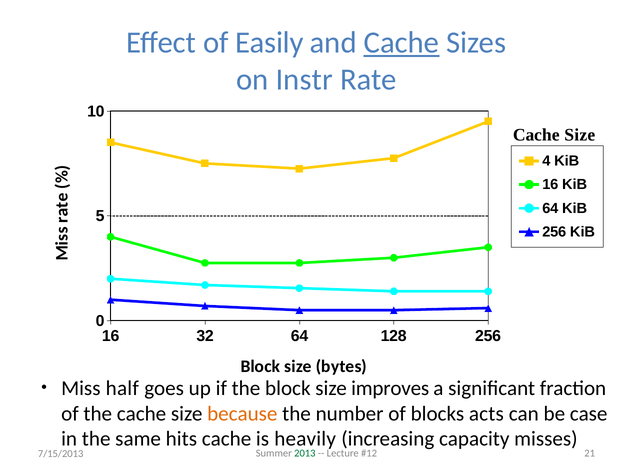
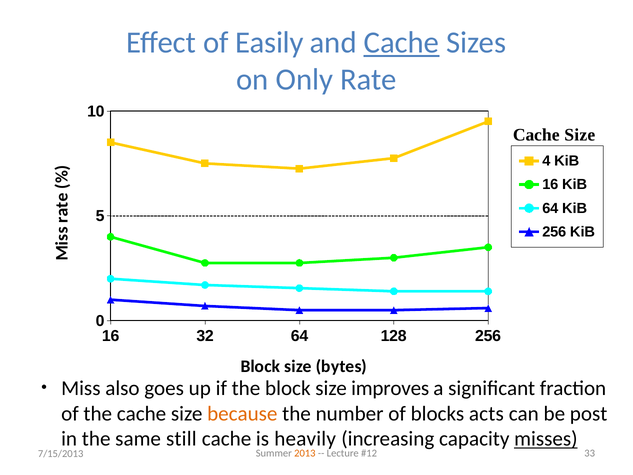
Instr: Instr -> Only
half: half -> also
case: case -> post
hits: hits -> still
misses underline: none -> present
2013 colour: green -> orange
21: 21 -> 33
